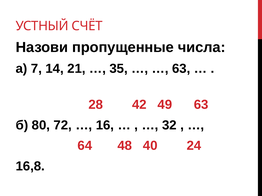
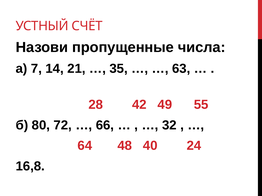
49 63: 63 -> 55
16: 16 -> 66
